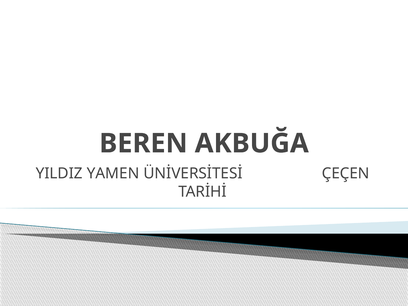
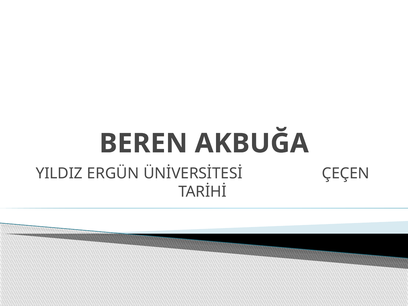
YAMEN: YAMEN -> ERGÜN
